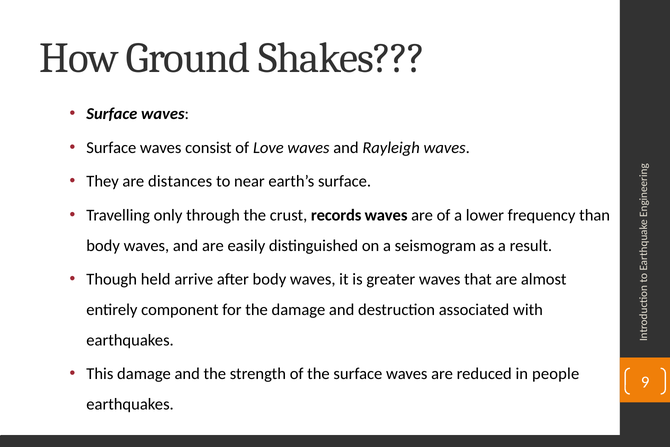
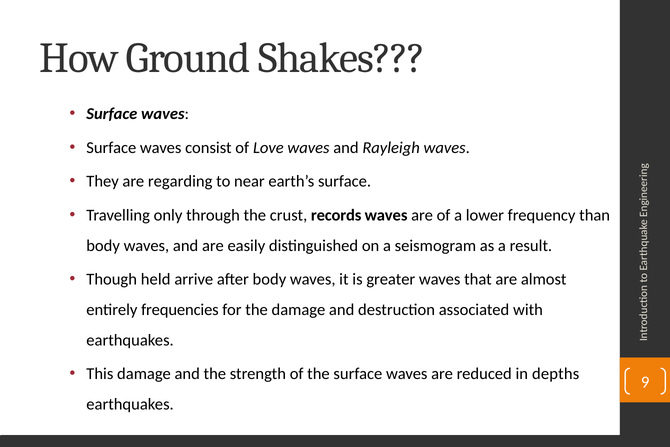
distances: distances -> regarding
component: component -> frequencies
people: people -> depths
